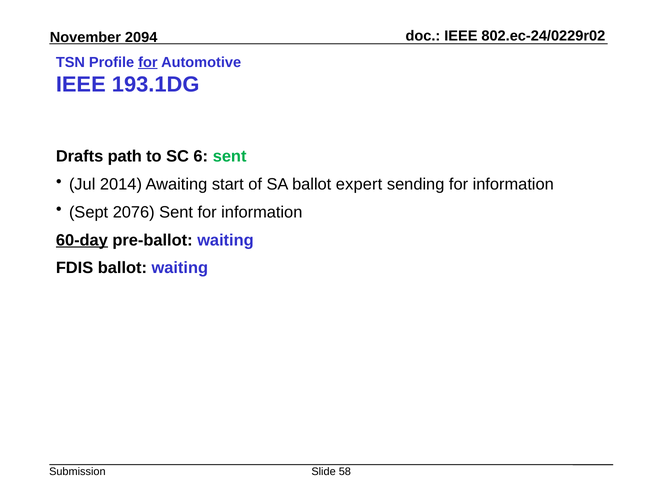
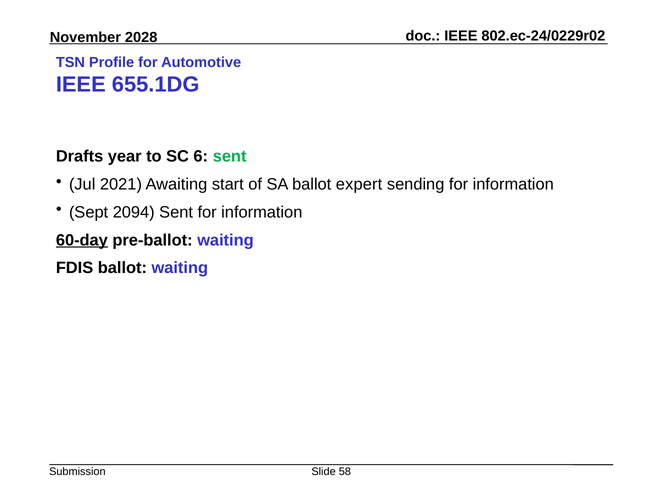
2094: 2094 -> 2028
for at (148, 62) underline: present -> none
193.1DG: 193.1DG -> 655.1DG
path: path -> year
2014: 2014 -> 2021
2076: 2076 -> 2094
